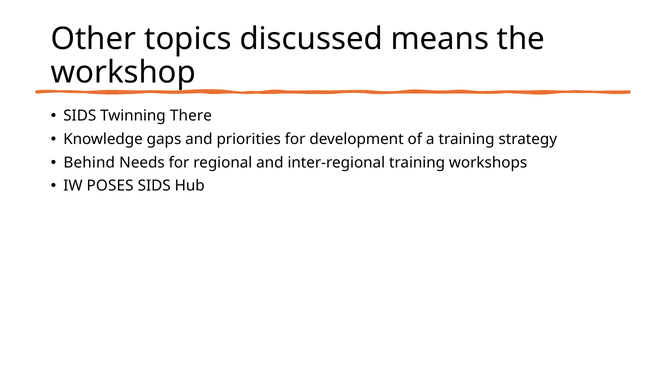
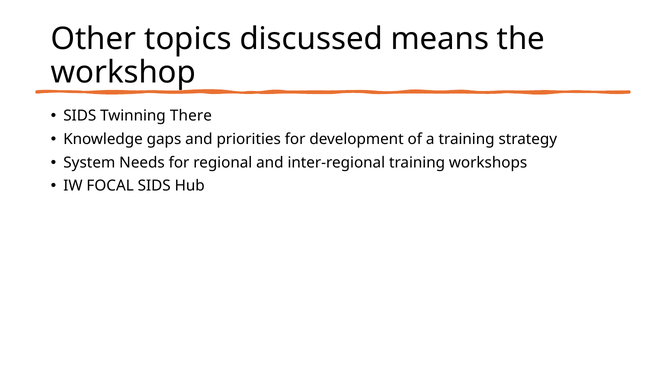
Behind: Behind -> System
POSES: POSES -> FOCAL
